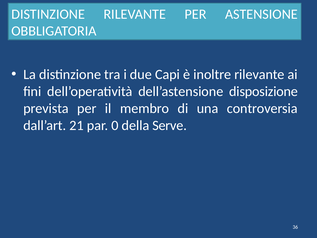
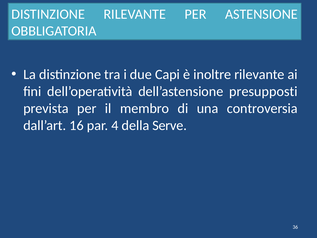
disposizione: disposizione -> presupposti
21: 21 -> 16
0: 0 -> 4
